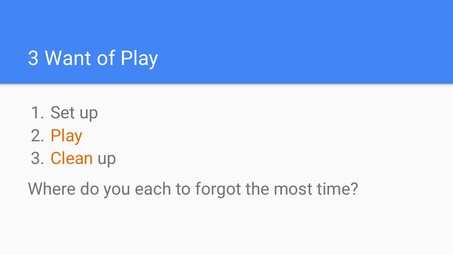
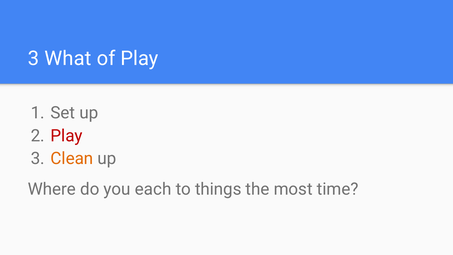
Want: Want -> What
Play at (67, 136) colour: orange -> red
forgot: forgot -> things
